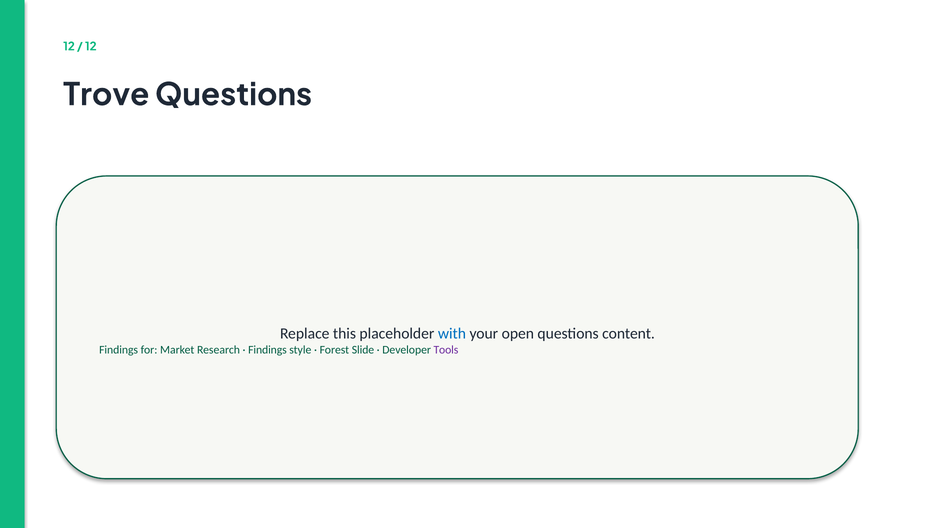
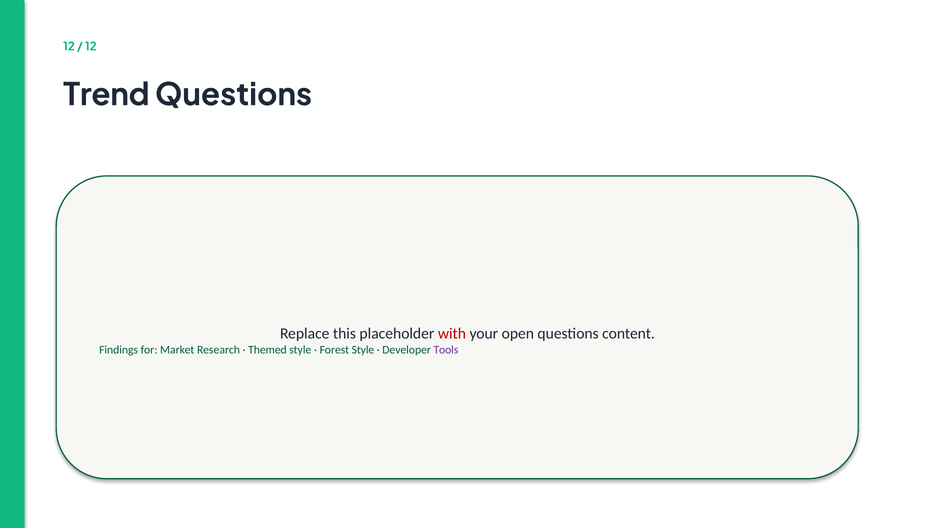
Trove: Trove -> Trend
with colour: blue -> red
Findings at (267, 350): Findings -> Themed
Forest Slide: Slide -> Style
